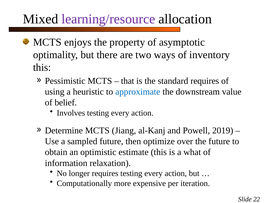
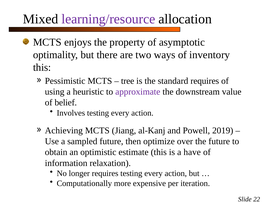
that: that -> tree
approximate colour: blue -> purple
Determine: Determine -> Achieving
what: what -> have
